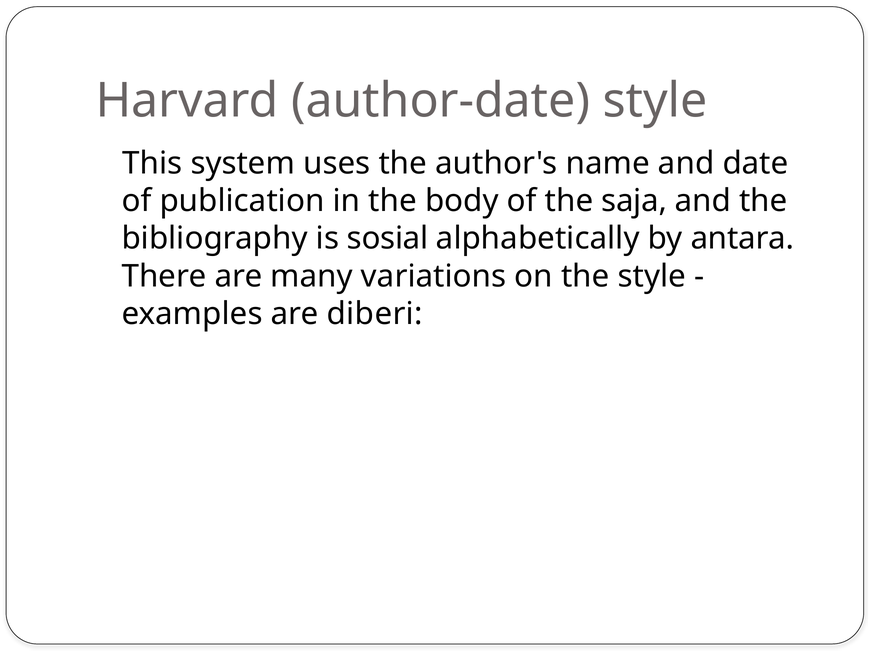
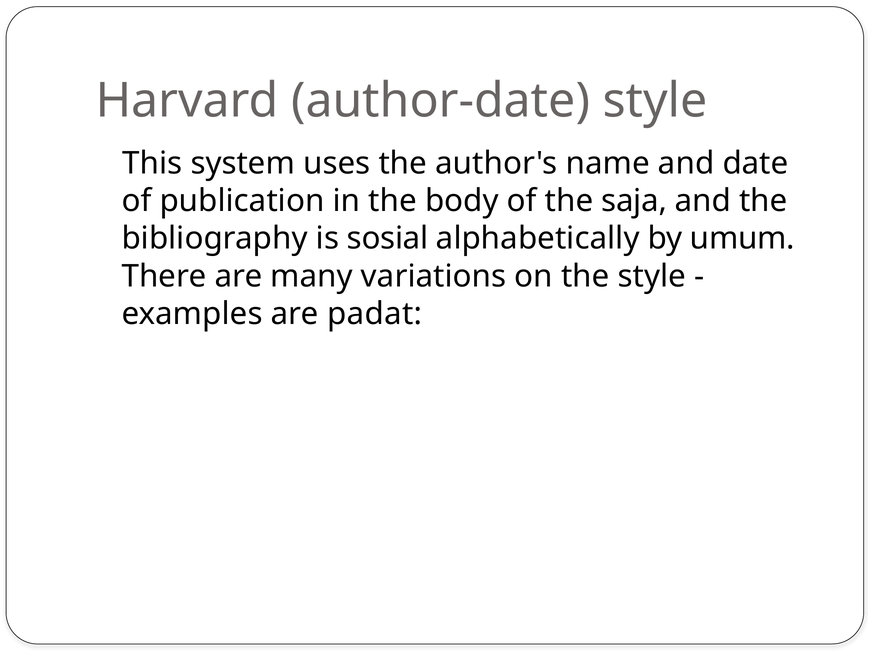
antara: antara -> umum
diberi: diberi -> padat
